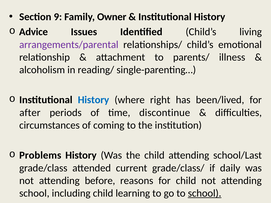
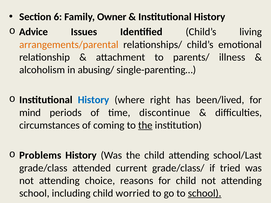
9: 9 -> 6
arrangements/parental colour: purple -> orange
reading/: reading/ -> abusing/
after: after -> mind
the at (145, 125) underline: none -> present
daily: daily -> tried
before: before -> choice
learning: learning -> worried
